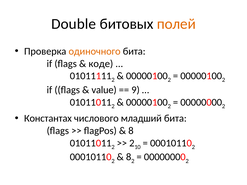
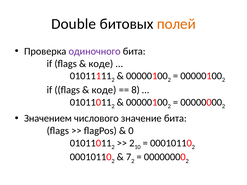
одиночного colour: orange -> purple
value at (104, 90): value -> коде
9: 9 -> 8
Константах: Константах -> Значением
младший: младший -> значение
8 at (131, 131): 8 -> 0
8 at (129, 157): 8 -> 7
